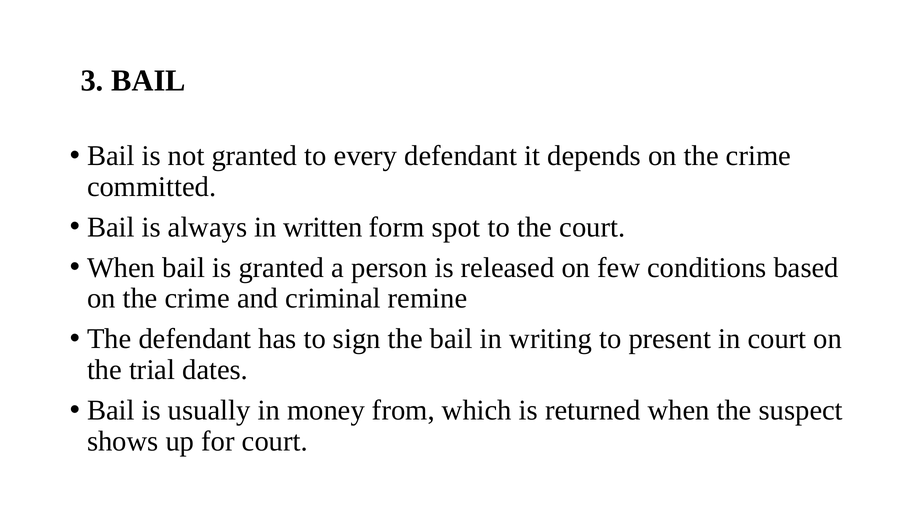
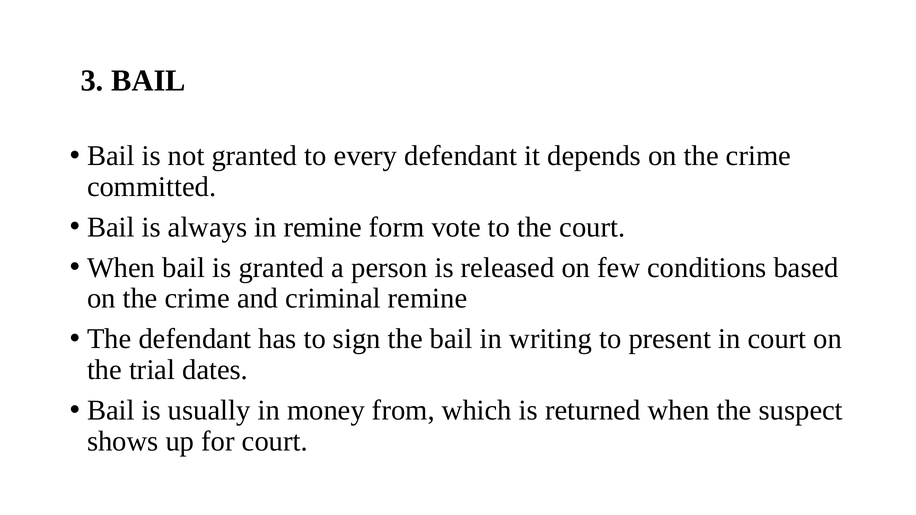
in written: written -> remine
spot: spot -> vote
